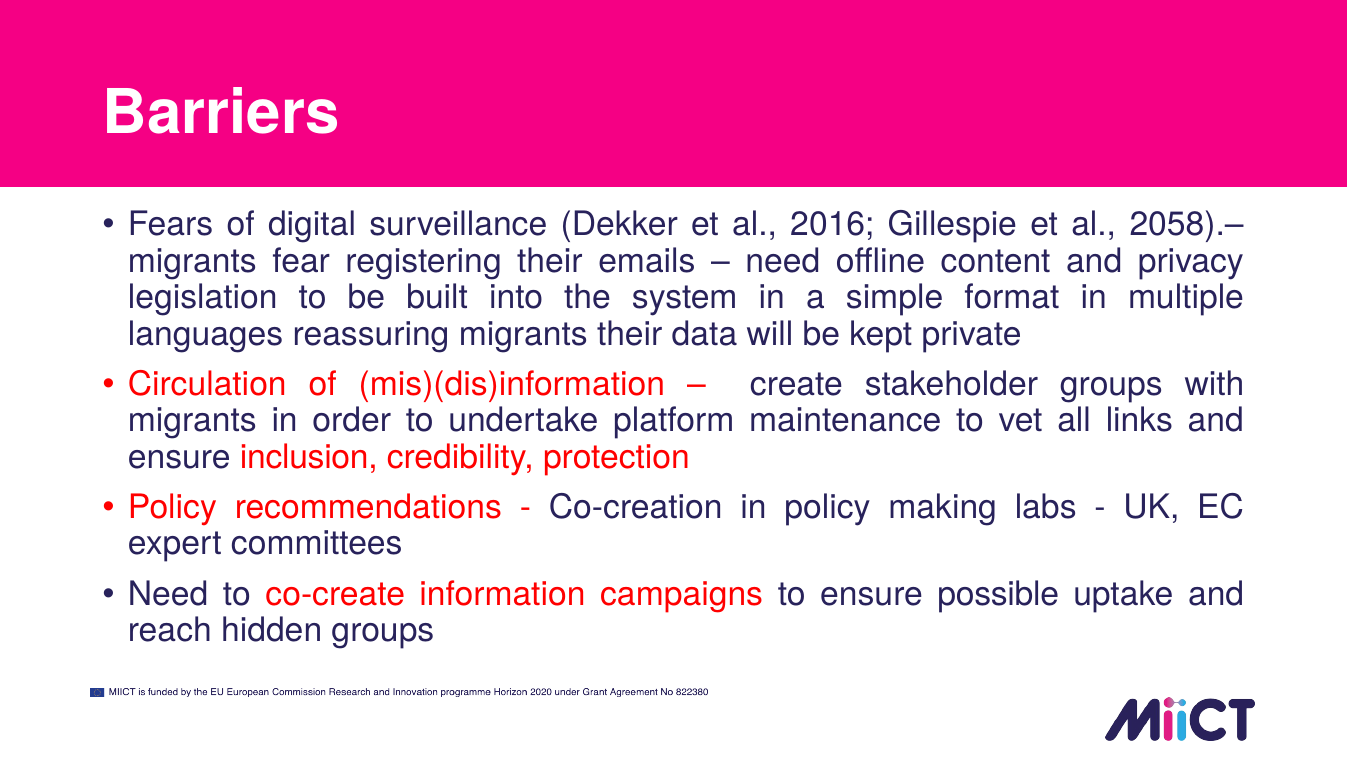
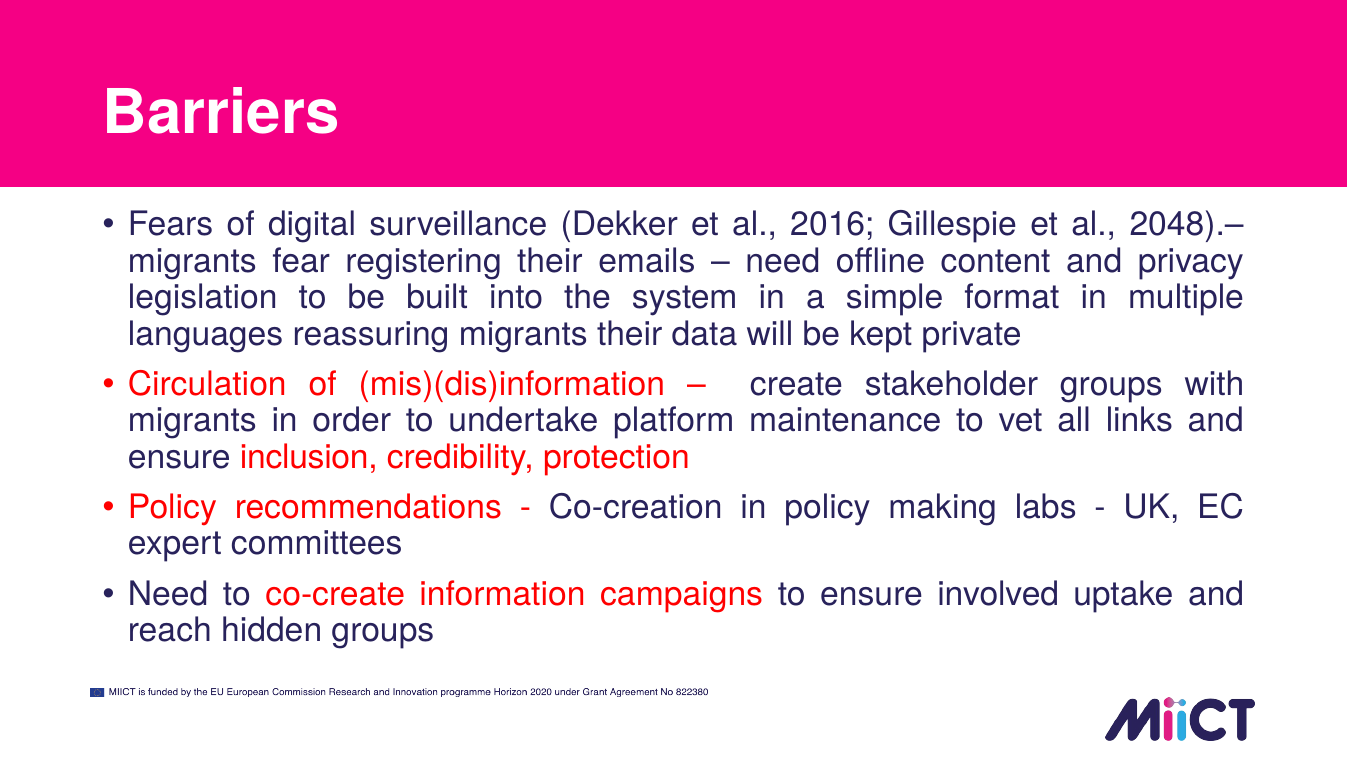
2058).–: 2058).– -> 2048).–
possible: possible -> involved
